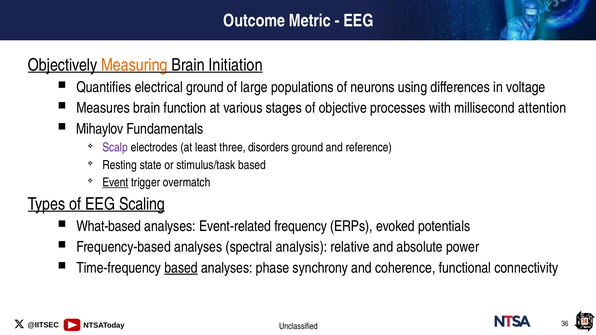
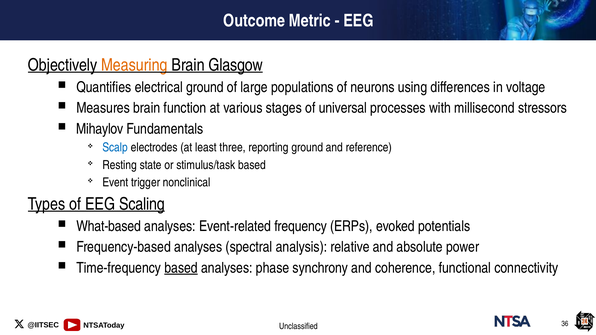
Initiation: Initiation -> Glasgow
objective: objective -> universal
attention: attention -> stressors
Scalp colour: purple -> blue
disorders: disorders -> reporting
Event underline: present -> none
overmatch: overmatch -> nonclinical
